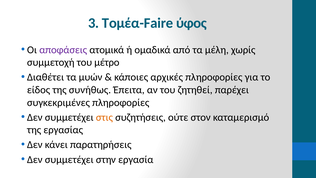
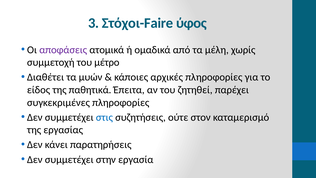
Τομέα-Faire: Τομέα-Faire -> Στόχοι-Faire
συνήθως: συνήθως -> παθητικά
στις colour: orange -> blue
